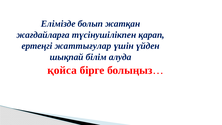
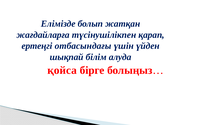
жаттығулар: жаттығулар -> отбасындағы
